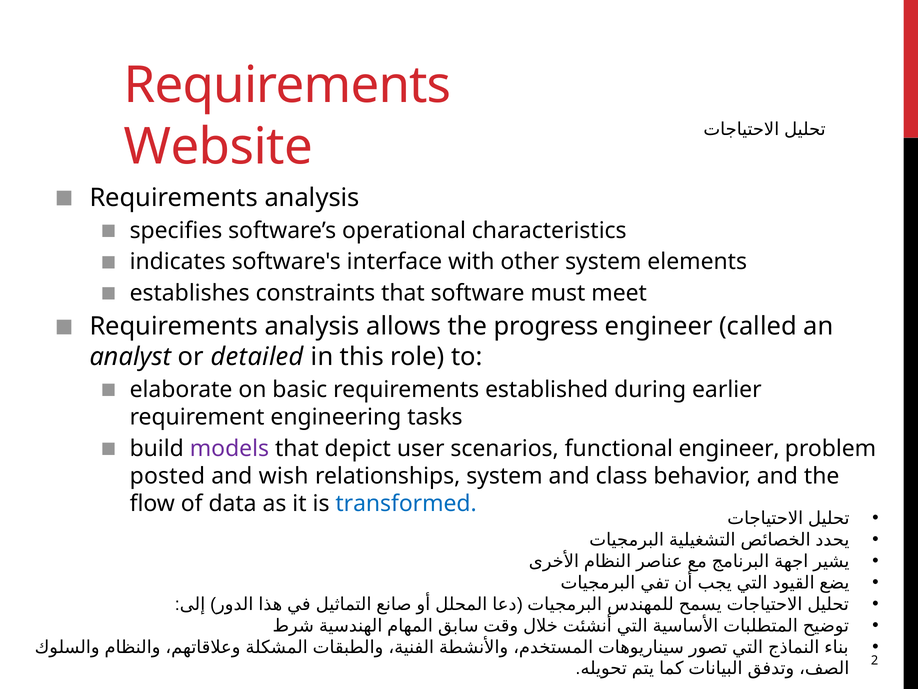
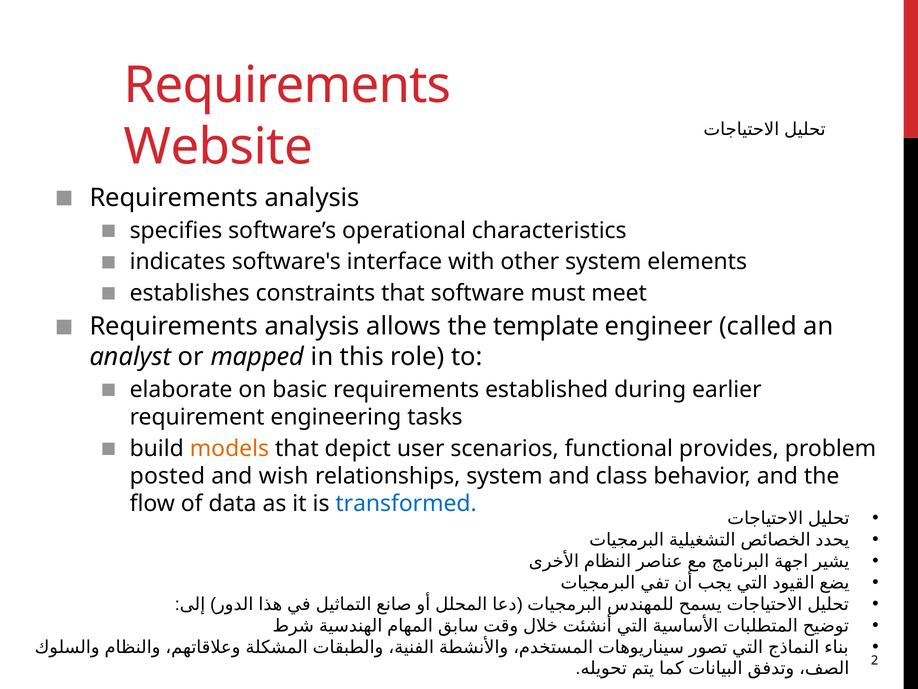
progress: progress -> template
detailed: detailed -> mapped
models colour: purple -> orange
functional engineer: engineer -> provides
